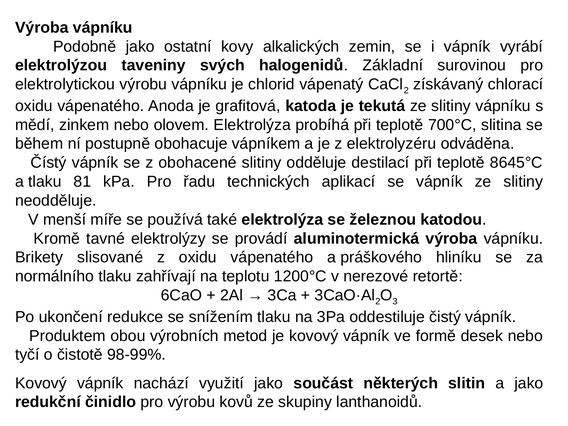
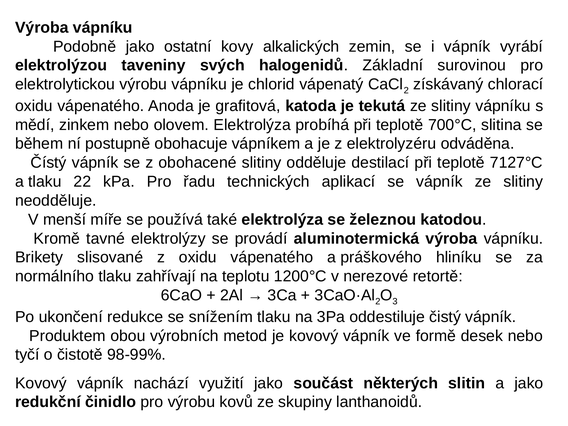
8645°C: 8645°C -> 7127°C
81: 81 -> 22
